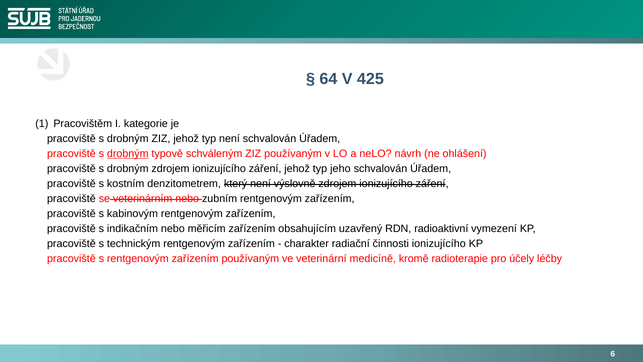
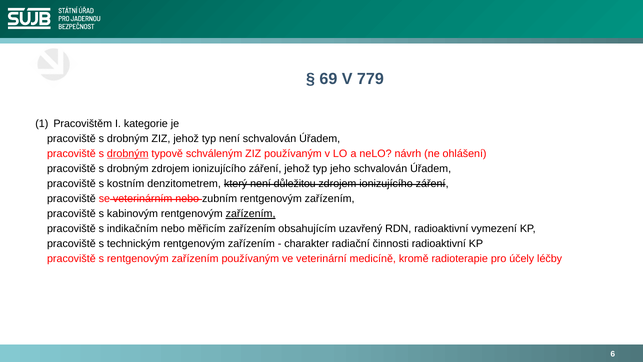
64: 64 -> 69
425: 425 -> 779
výslovně: výslovně -> důležitou
zařízením at (251, 214) underline: none -> present
činnosti ionizujícího: ionizujícího -> radioaktivní
